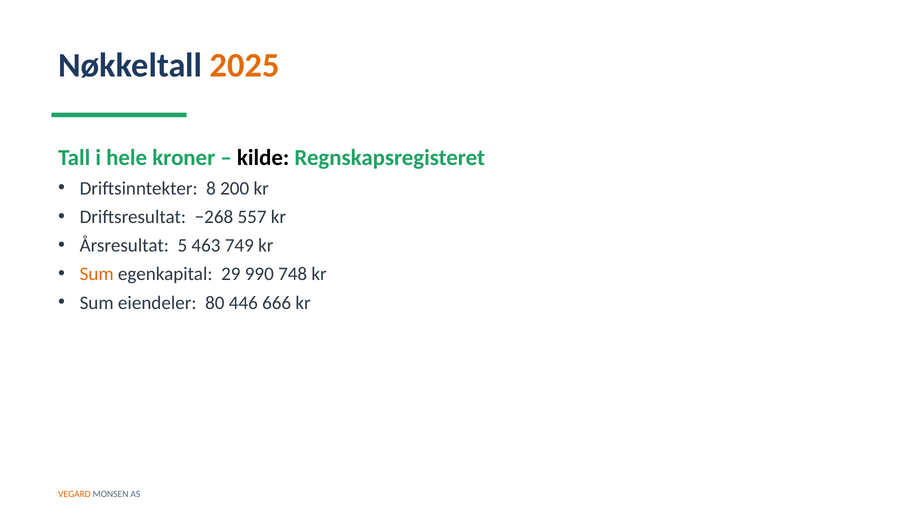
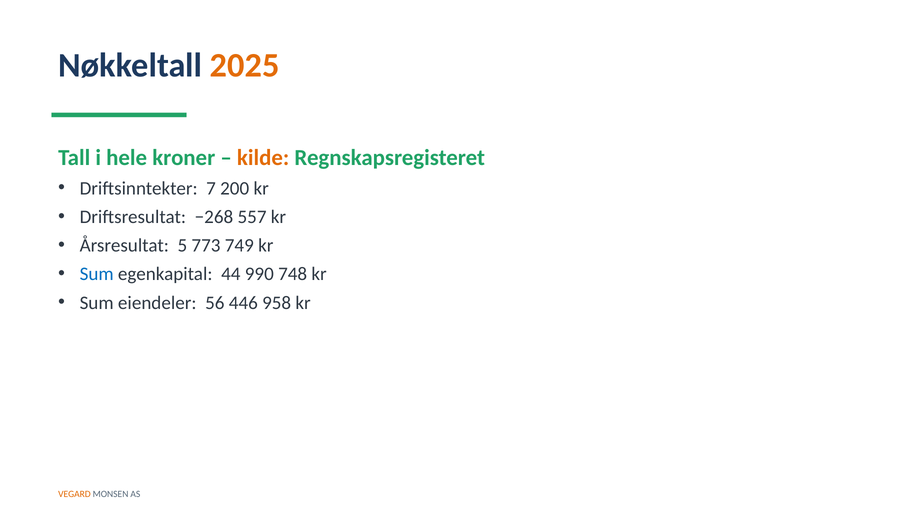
kilde colour: black -> orange
8: 8 -> 7
463: 463 -> 773
Sum at (97, 274) colour: orange -> blue
29: 29 -> 44
80: 80 -> 56
666: 666 -> 958
